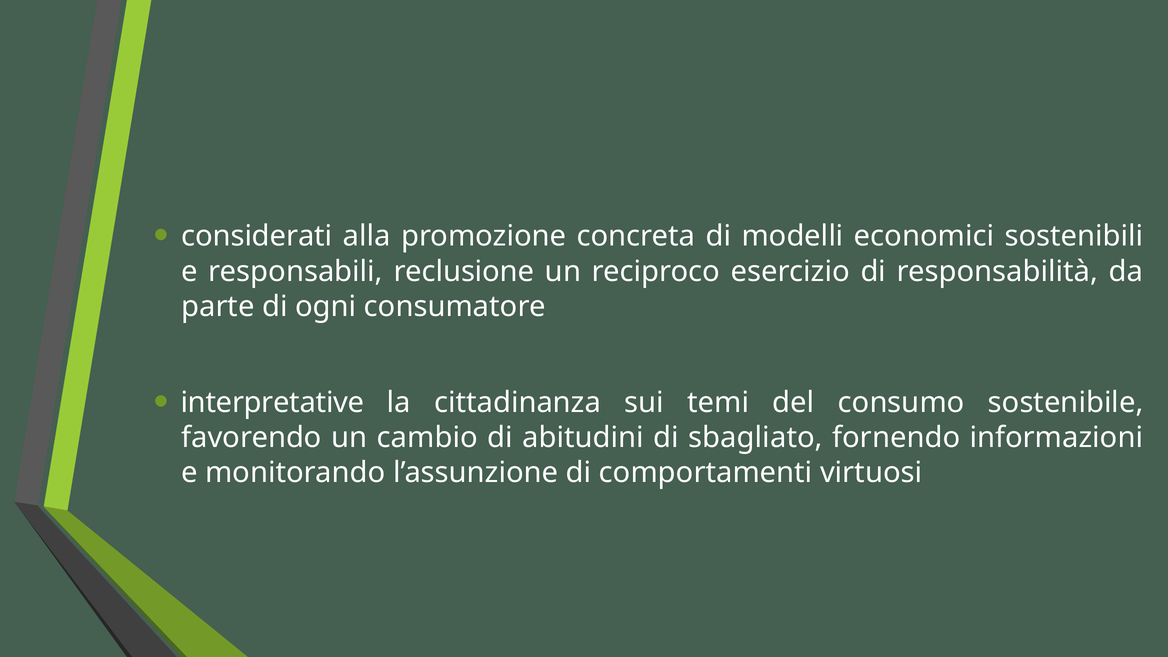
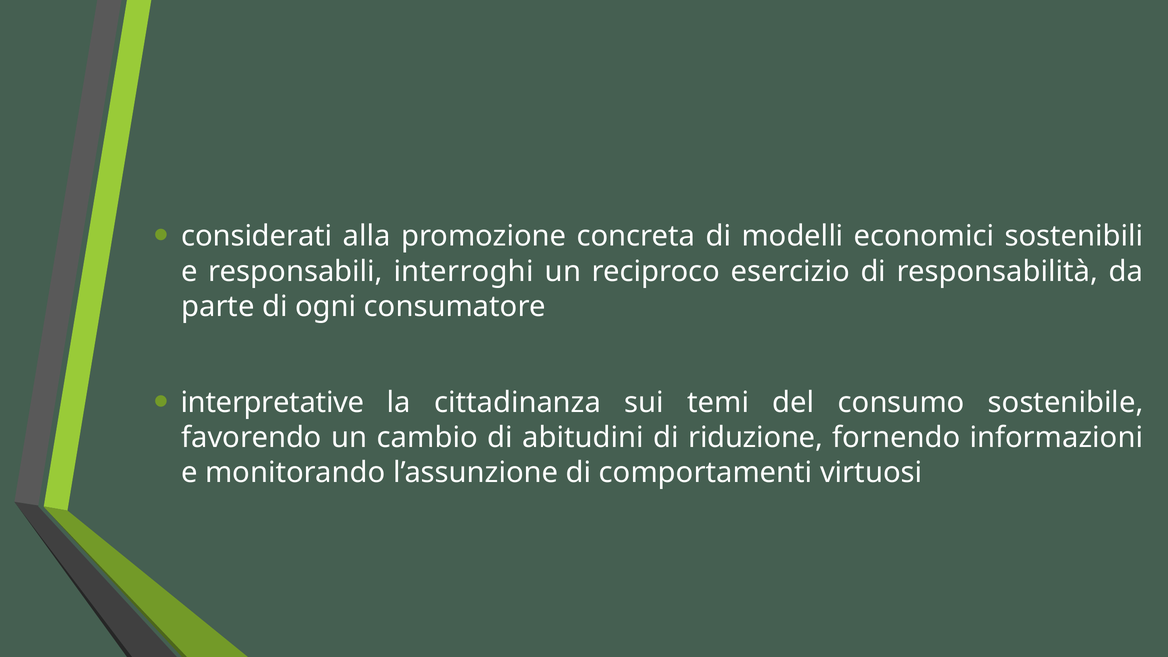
reclusione: reclusione -> interroghi
sbagliato: sbagliato -> riduzione
